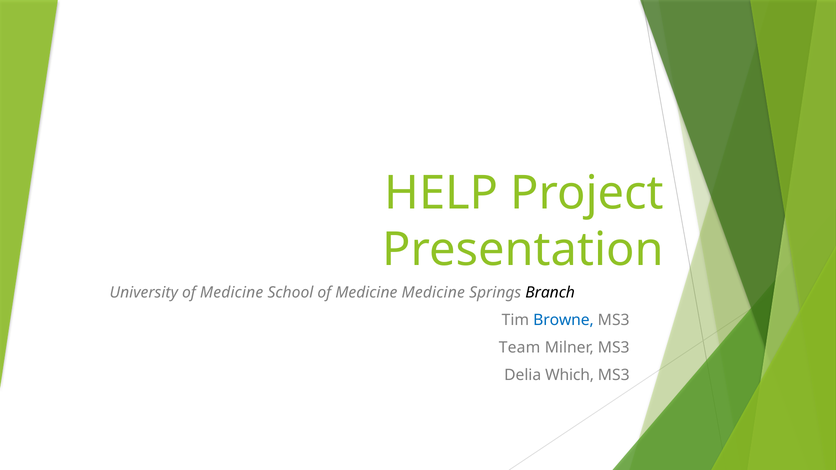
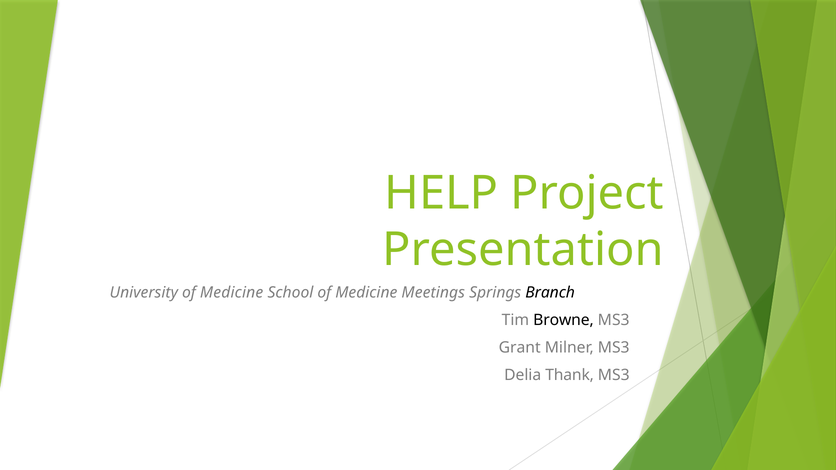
Medicine Medicine: Medicine -> Meetings
Browne colour: blue -> black
Team: Team -> Grant
Which: Which -> Thank
